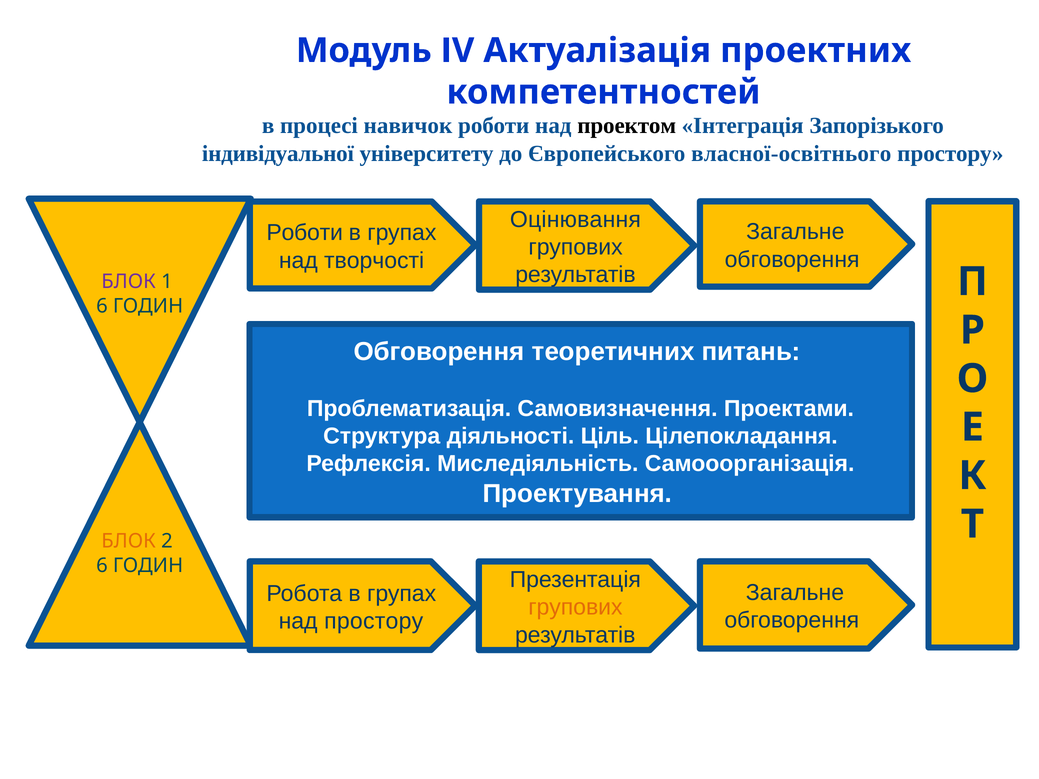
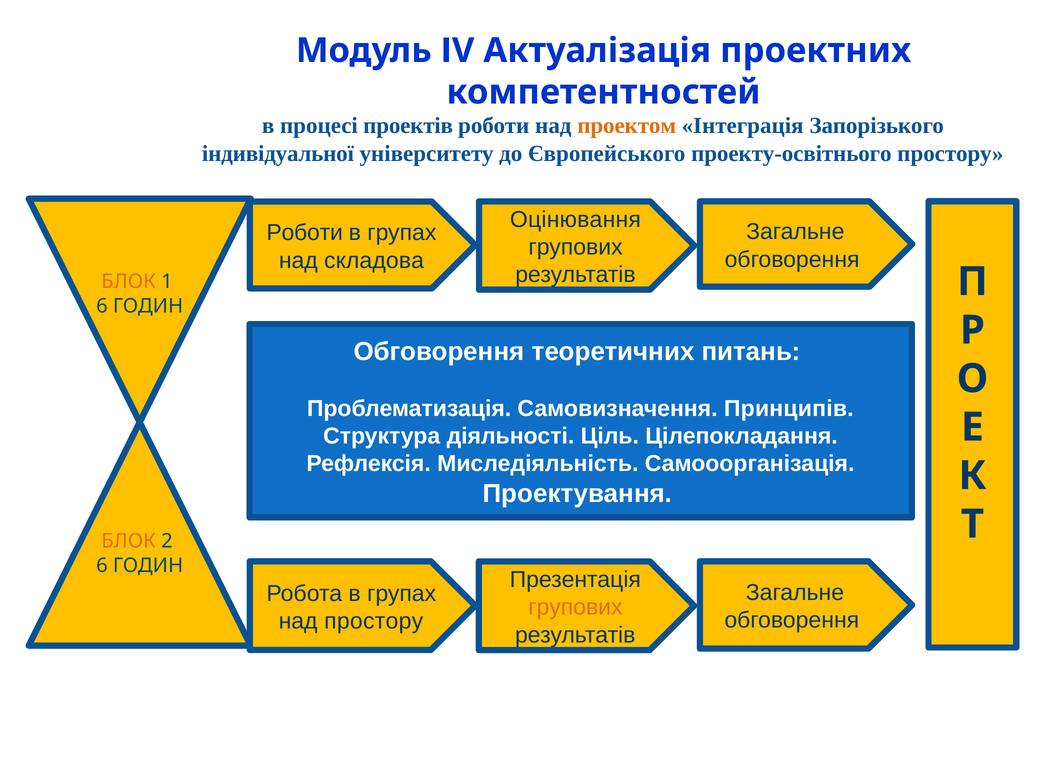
навичок: навичок -> проектів
проектом colour: black -> orange
власної-освітнього: власної-освітнього -> проекту-освітнього
творчості: творчості -> складова
БЛОК at (129, 282) colour: purple -> orange
Проектами: Проектами -> Принципів
